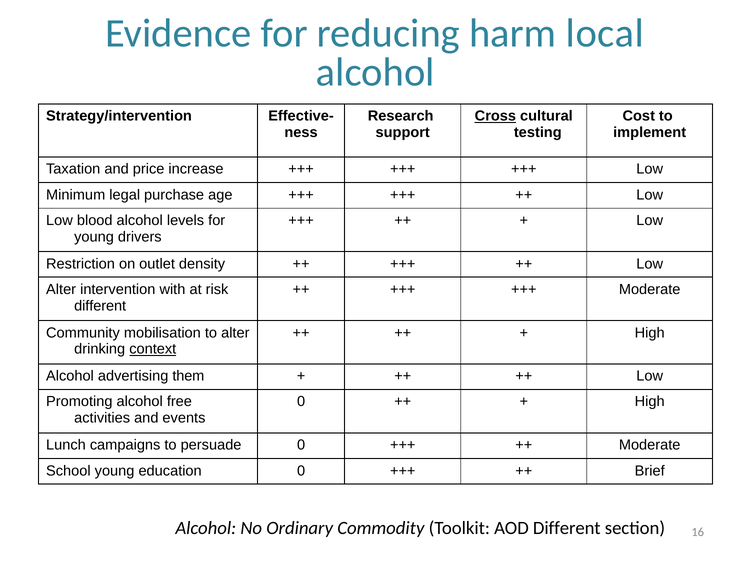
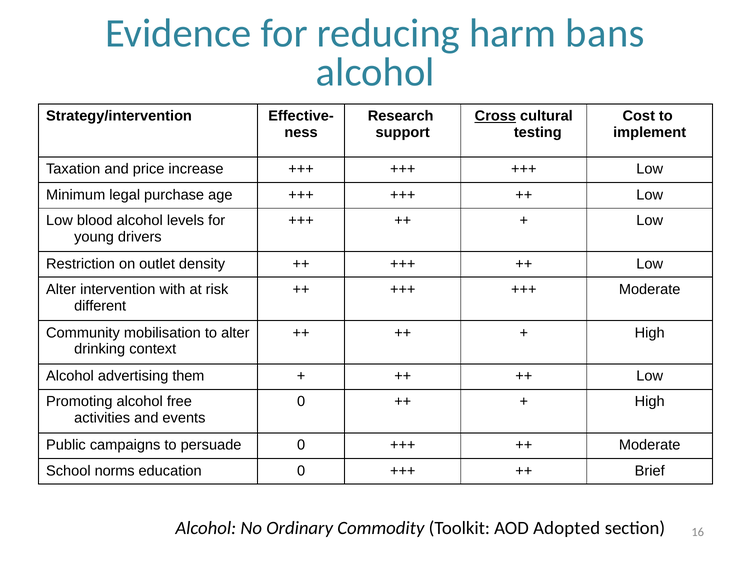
local: local -> bans
context underline: present -> none
Lunch: Lunch -> Public
School young: young -> norms
AOD Different: Different -> Adopted
